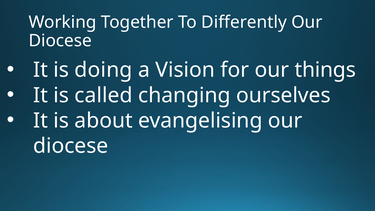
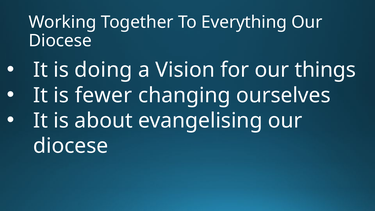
Differently: Differently -> Everything
called: called -> fewer
